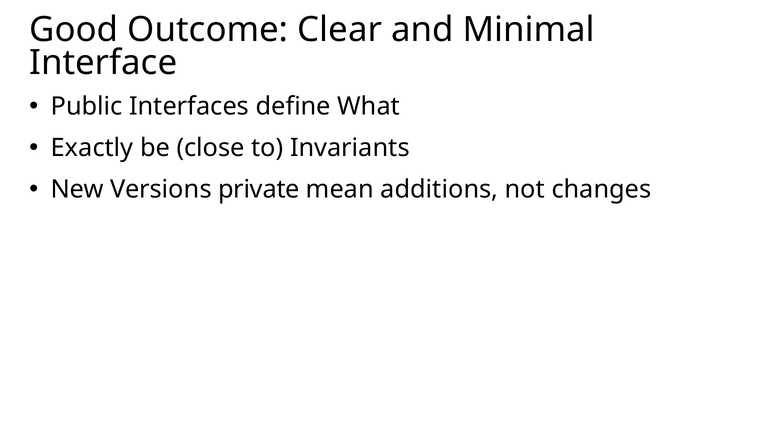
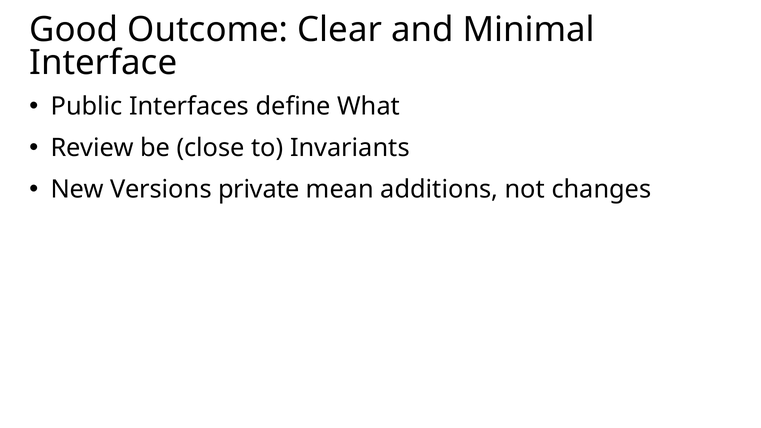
Exactly: Exactly -> Review
